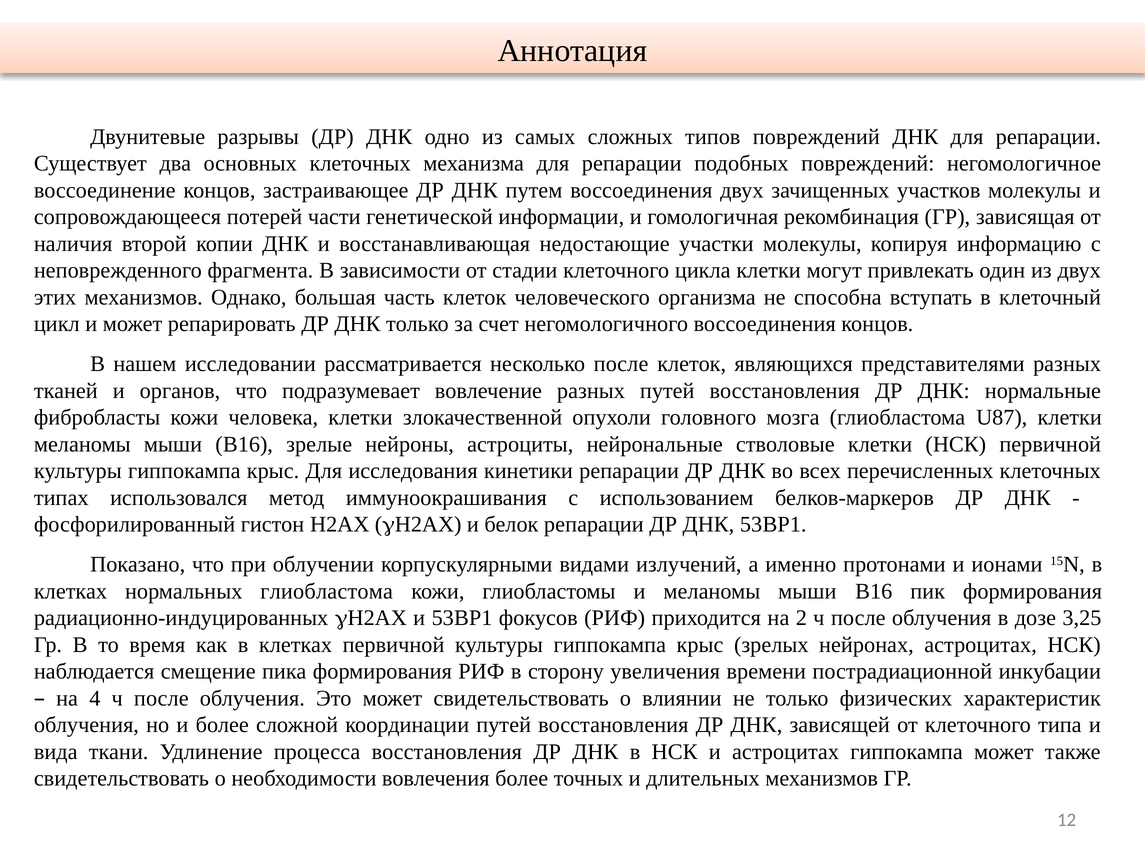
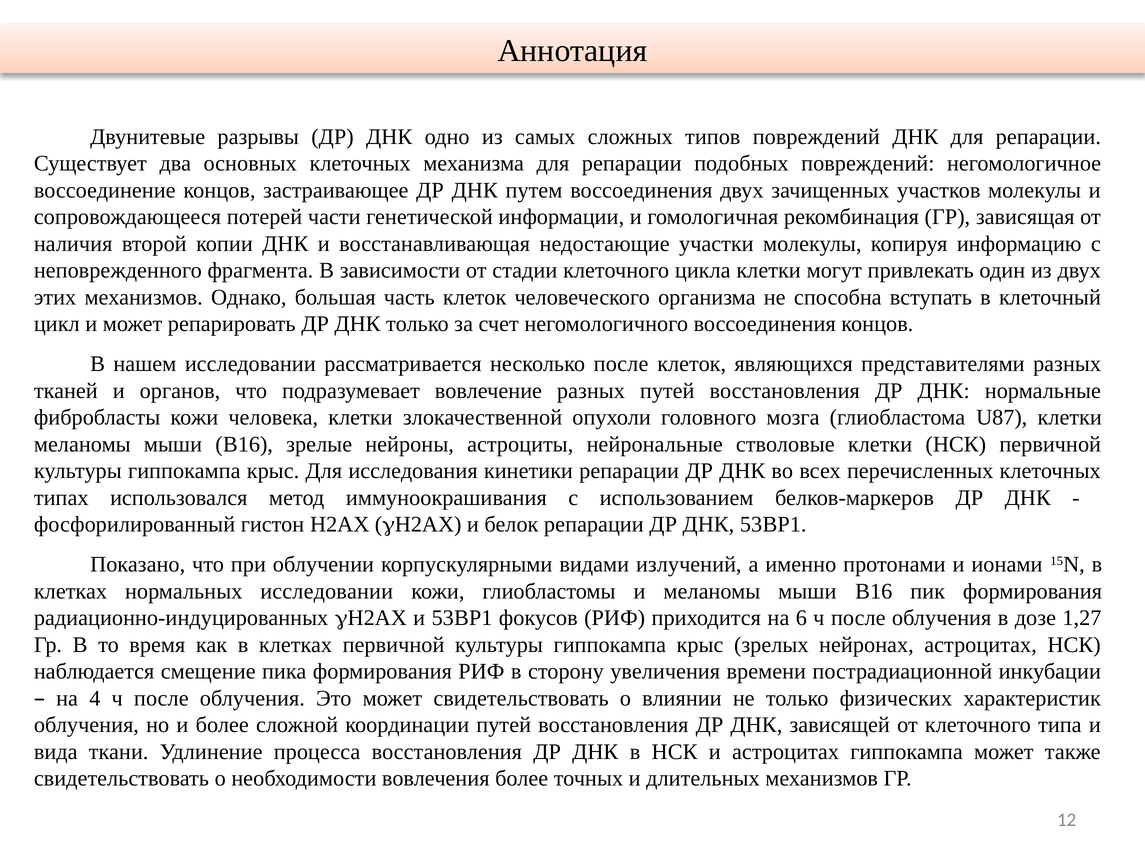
нормальных глиобластома: глиобластома -> исследовании
2: 2 -> 6
3,25: 3,25 -> 1,27
